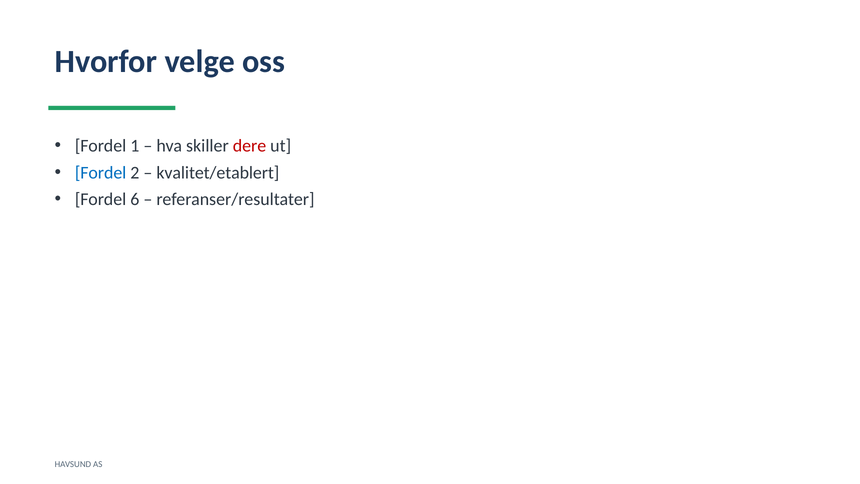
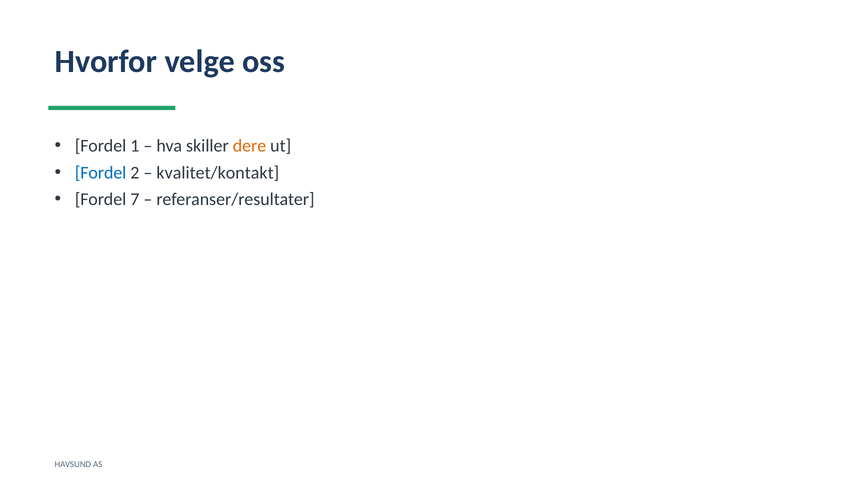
dere colour: red -> orange
kvalitet/etablert: kvalitet/etablert -> kvalitet/kontakt
6: 6 -> 7
